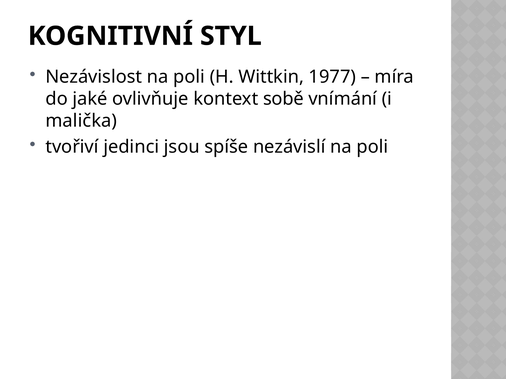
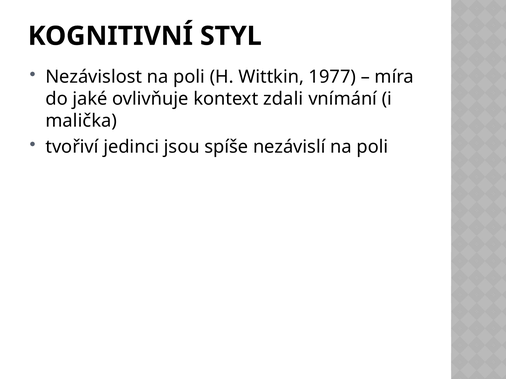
sobě: sobě -> zdali
